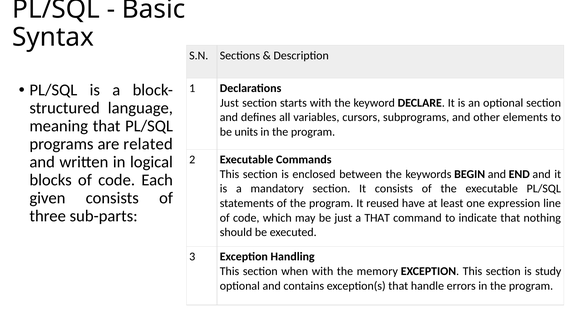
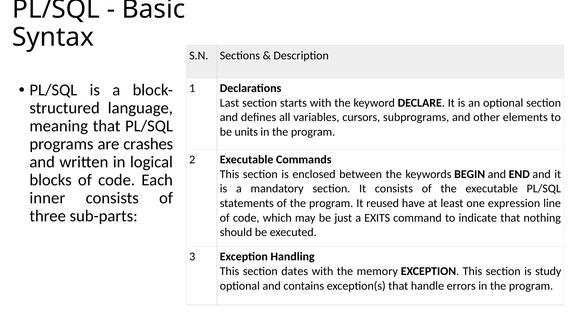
Just at (229, 103): Just -> Last
related: related -> crashes
given: given -> inner
a THAT: THAT -> EXITS
when: when -> dates
